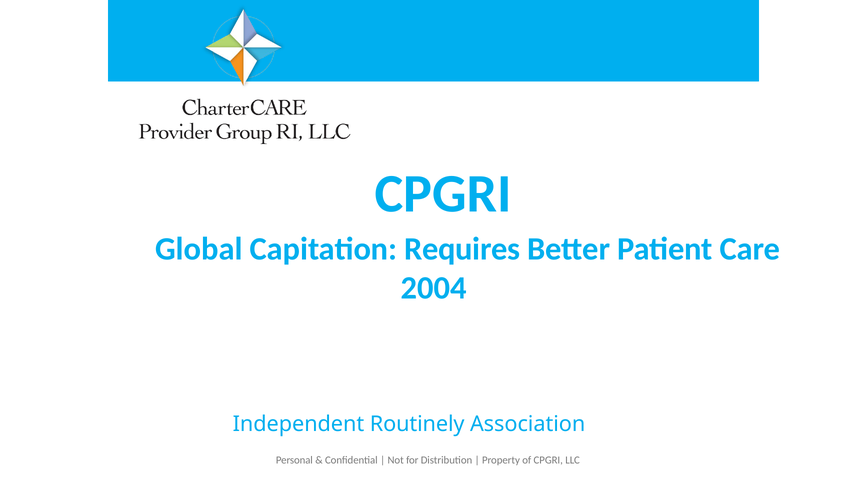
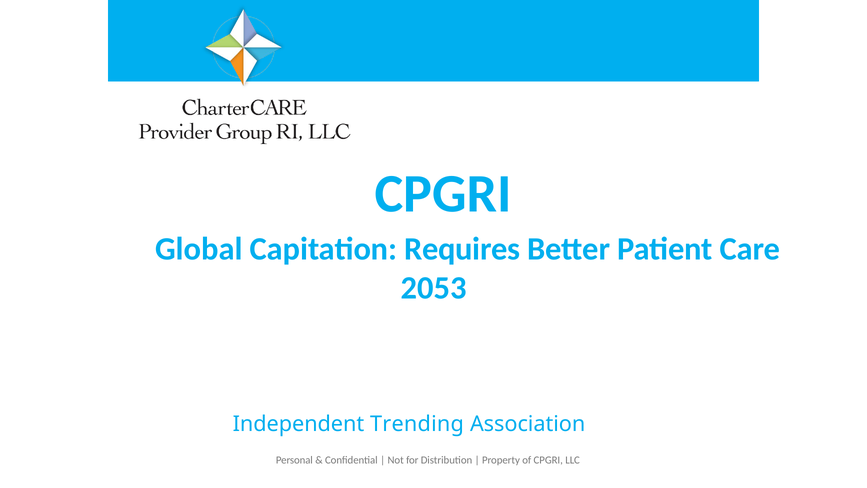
2004: 2004 -> 2053
Routinely: Routinely -> Trending
